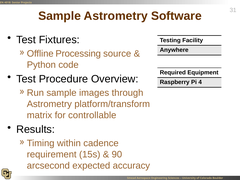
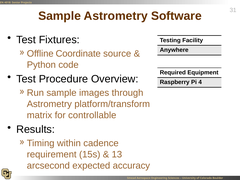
Processing: Processing -> Coordinate
90: 90 -> 13
